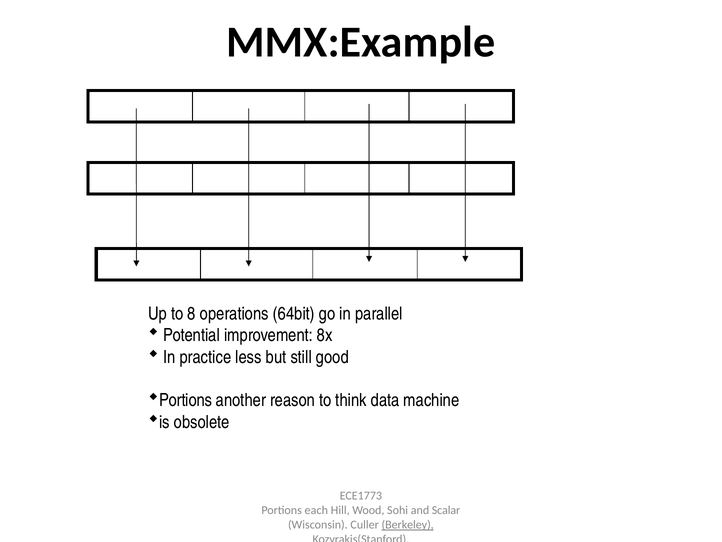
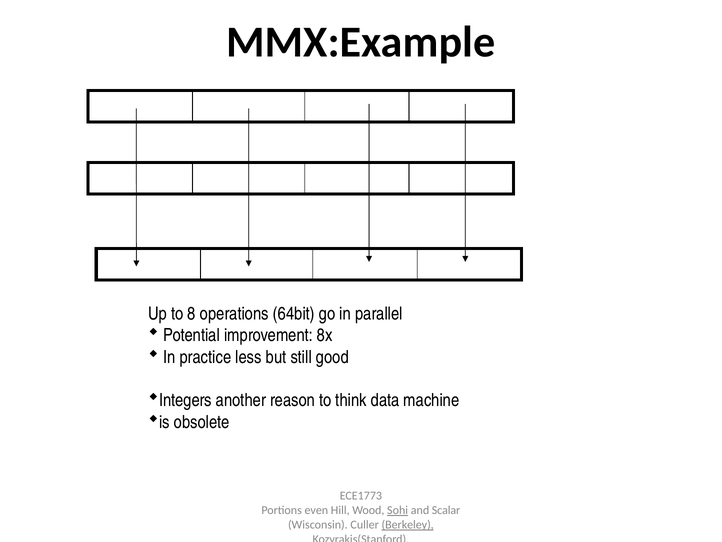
Portions at (186, 400): Portions -> Integers
each: each -> even
Sohi underline: none -> present
